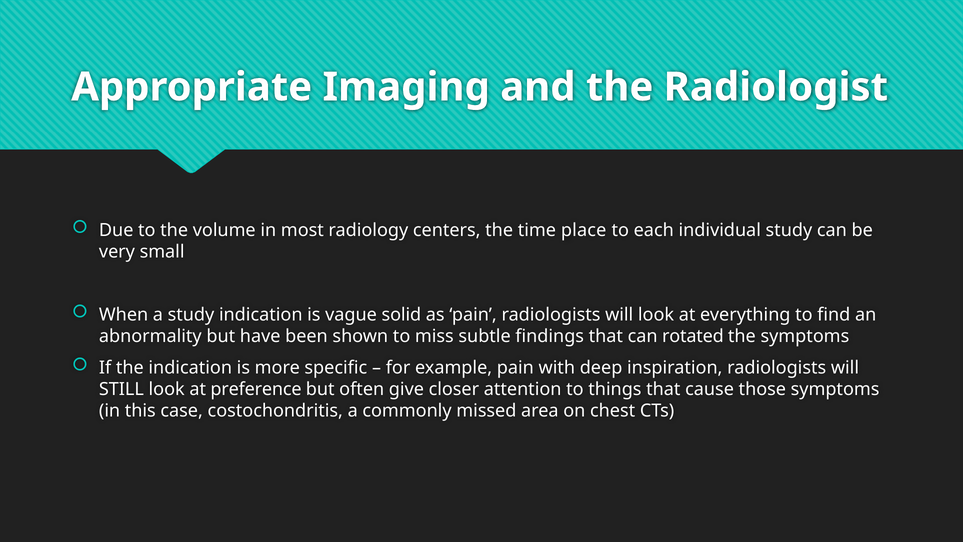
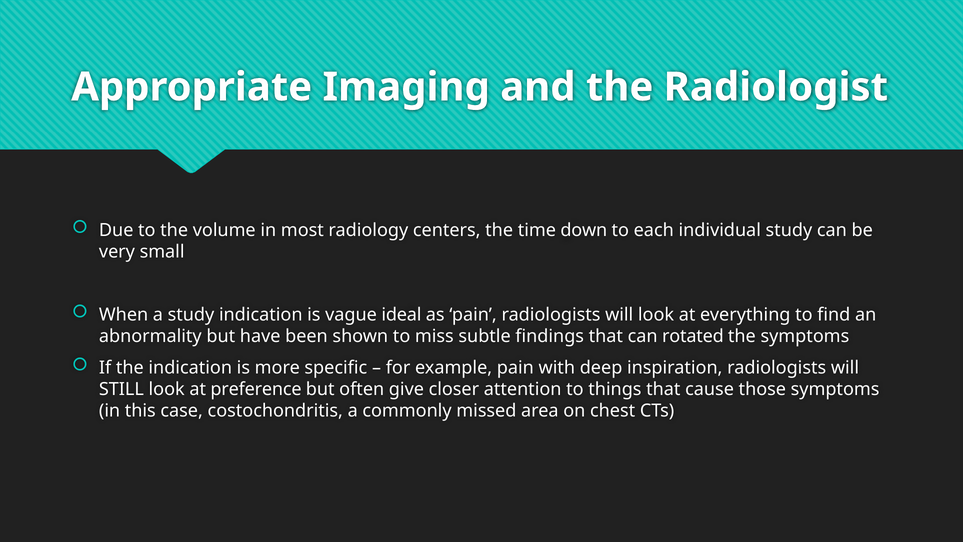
place: place -> down
solid: solid -> ideal
